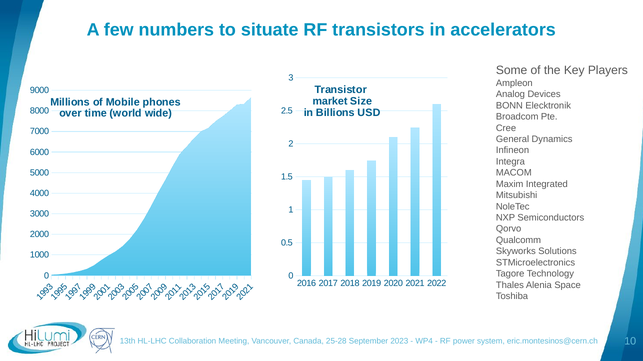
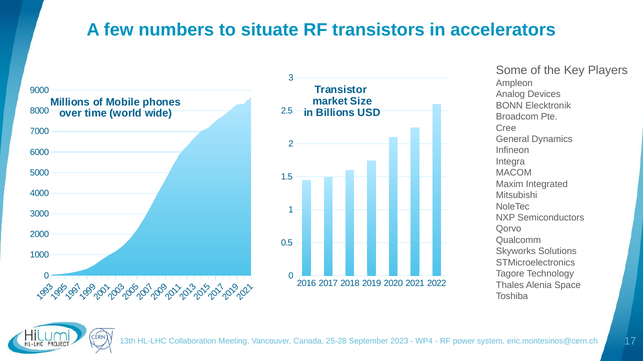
10: 10 -> 17
